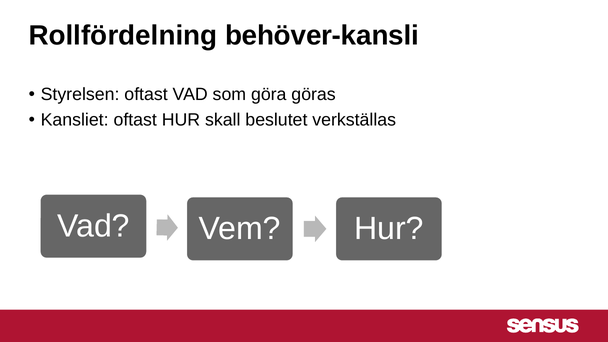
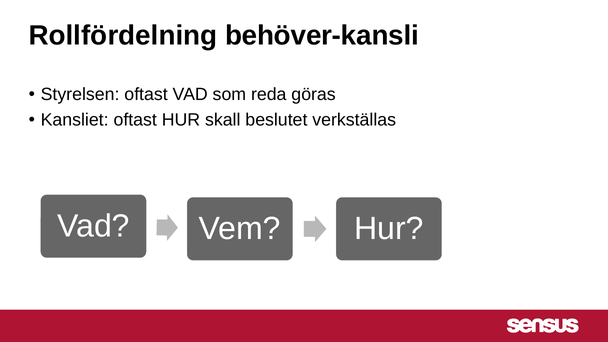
göra: göra -> reda
